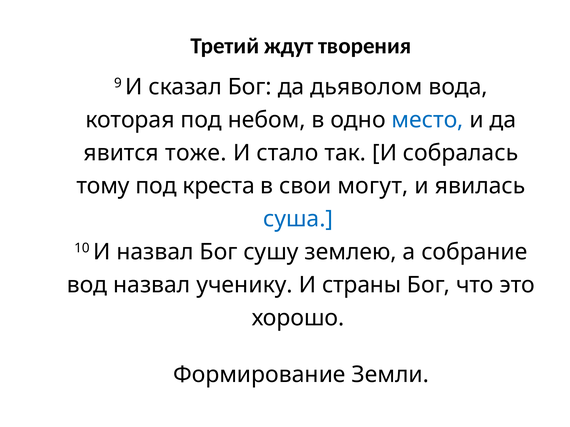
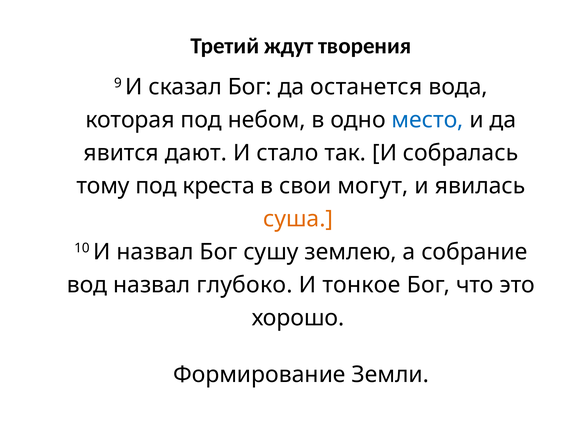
дьяволом: дьяволом -> останется
тоже: тоже -> дают
суша colour: blue -> orange
ученику: ученику -> глубоко
страны: страны -> тонкое
